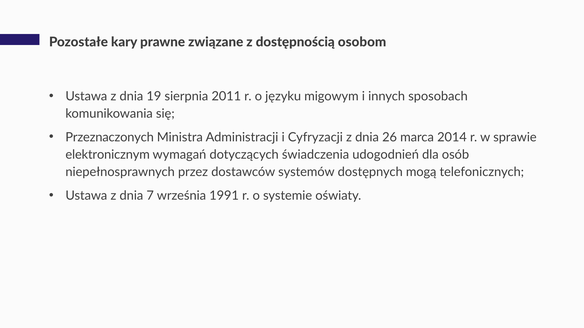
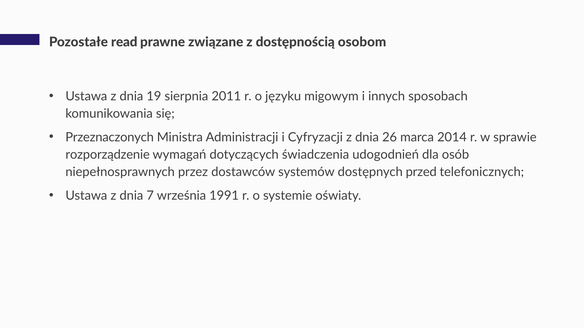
kary: kary -> read
elektronicznym: elektronicznym -> rozporządzenie
mogą: mogą -> przed
